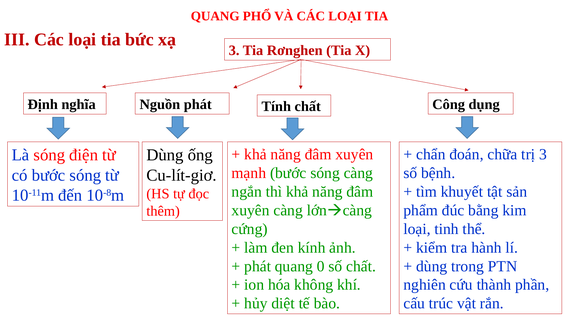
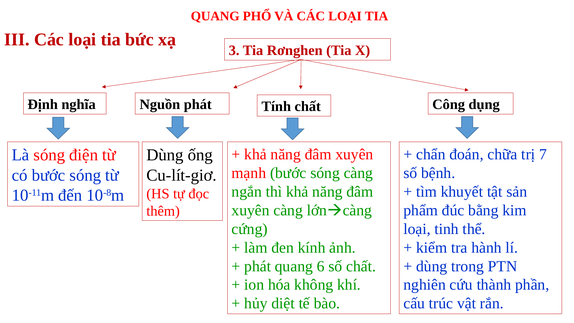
trị 3: 3 -> 7
0: 0 -> 6
